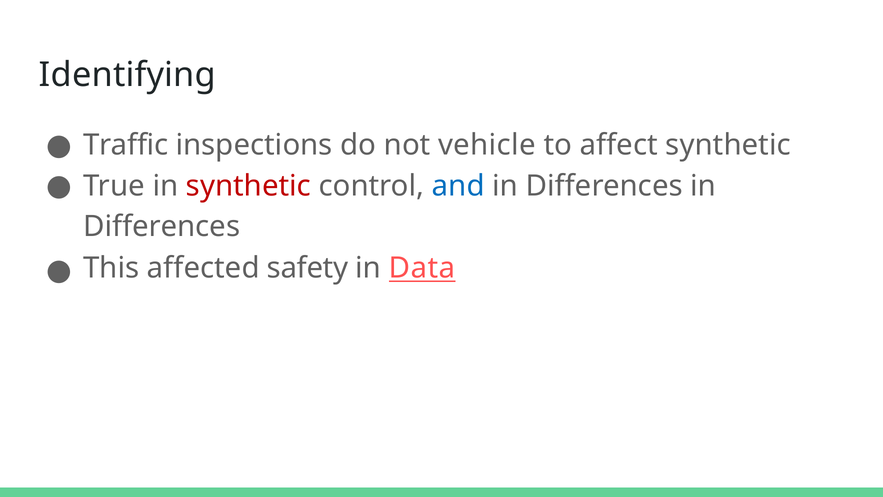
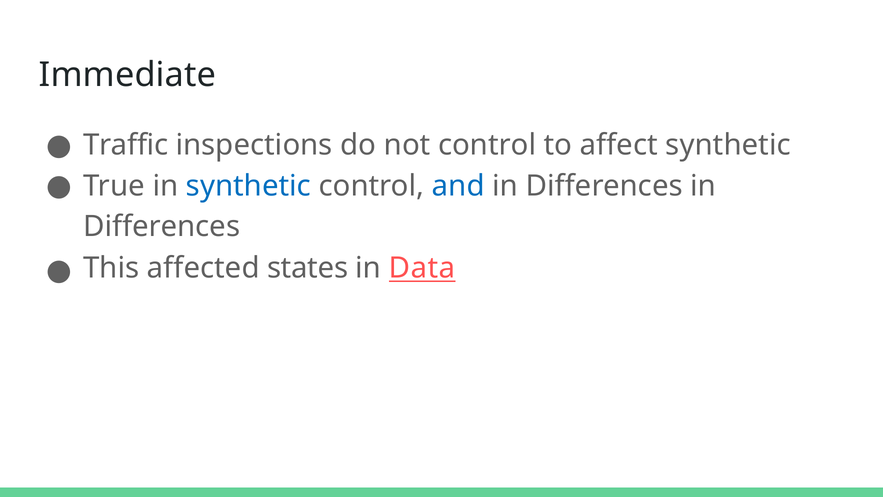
Identifying: Identifying -> Immediate
not vehicle: vehicle -> control
synthetic at (248, 186) colour: red -> blue
safety: safety -> states
